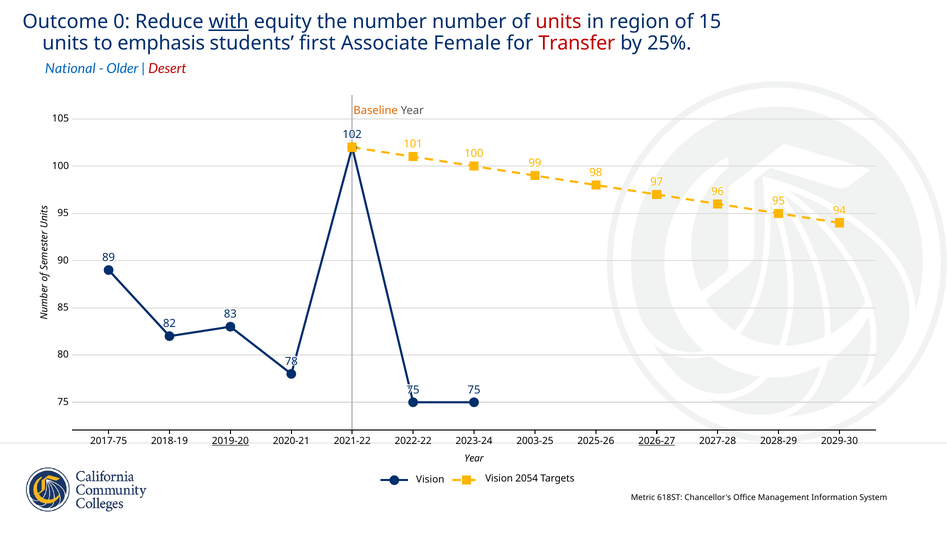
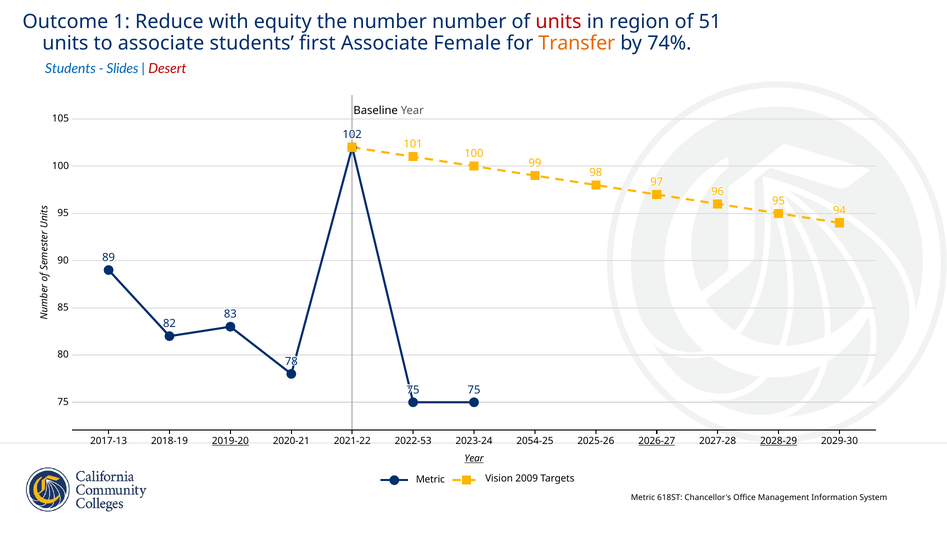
0: 0 -> 1
with underline: present -> none
15: 15 -> 51
to emphasis: emphasis -> associate
Transfer colour: red -> orange
25%: 25% -> 74%
National at (70, 69): National -> Students
Older: Older -> Slides
Baseline colour: orange -> black
2017-75: 2017-75 -> 2017-13
2022-22: 2022-22 -> 2022-53
2003-25: 2003-25 -> 2054-25
2028-29 underline: none -> present
Year at (474, 458) underline: none -> present
Vision at (430, 479): Vision -> Metric
2054: 2054 -> 2009
